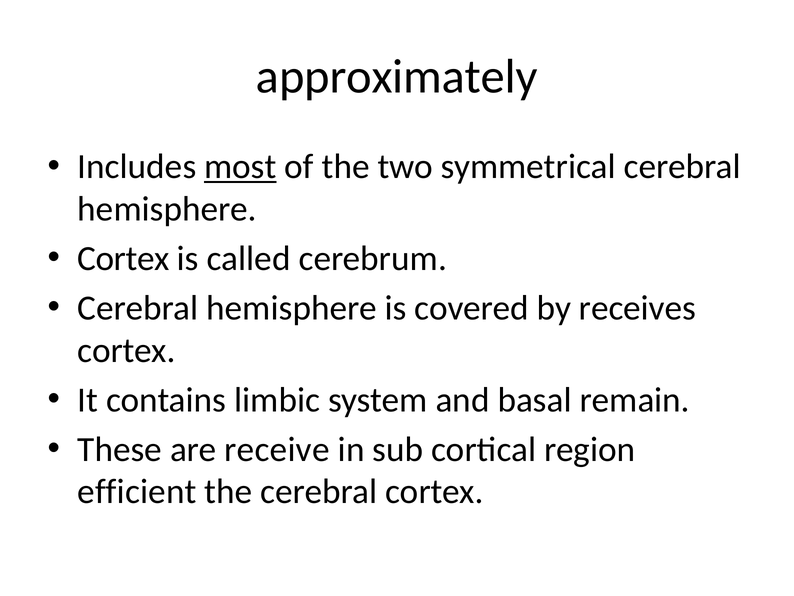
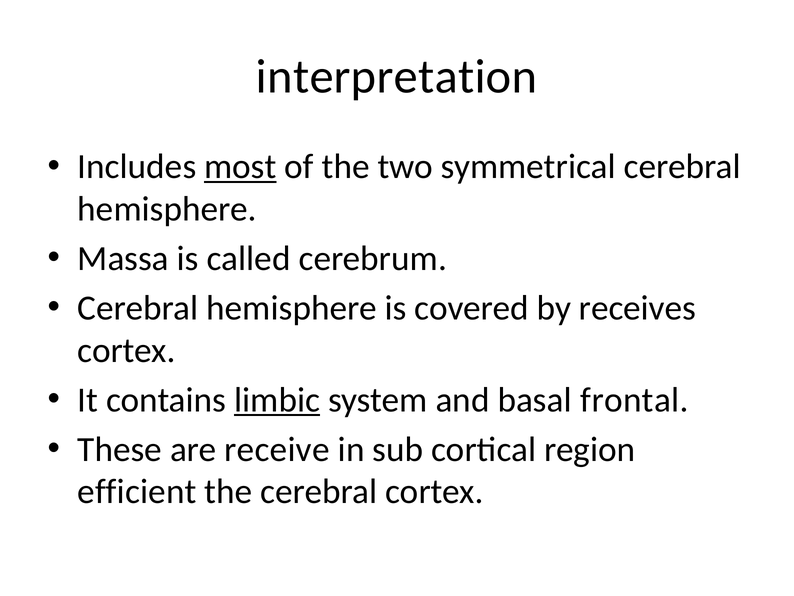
approximately: approximately -> interpretation
Cortex at (123, 258): Cortex -> Massa
limbic underline: none -> present
remain: remain -> frontal
